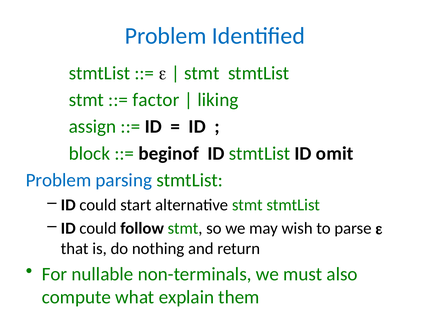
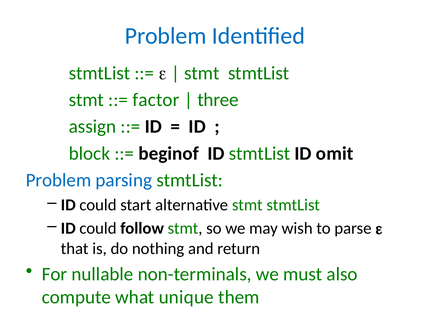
liking: liking -> three
explain: explain -> unique
